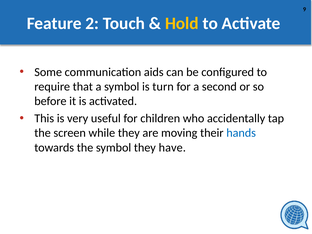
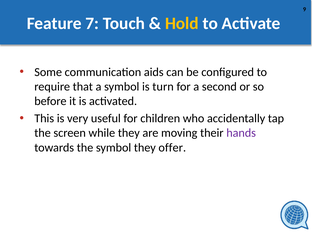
2: 2 -> 7
hands colour: blue -> purple
have: have -> offer
